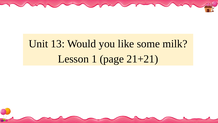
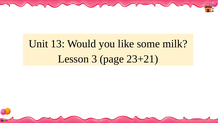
1: 1 -> 3
21+21: 21+21 -> 23+21
